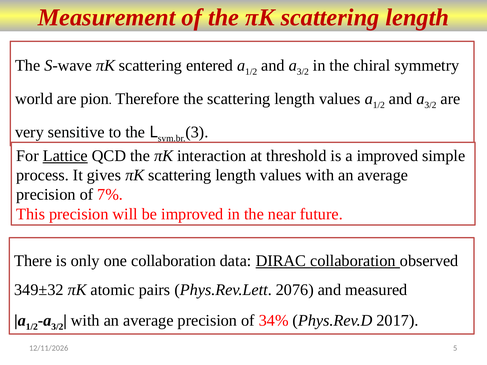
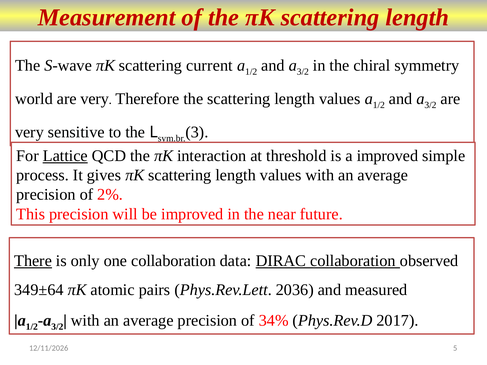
entered: entered -> current
world are pion: pion -> very
7%: 7% -> 2%
There underline: none -> present
349±32: 349±32 -> 349±64
2076: 2076 -> 2036
